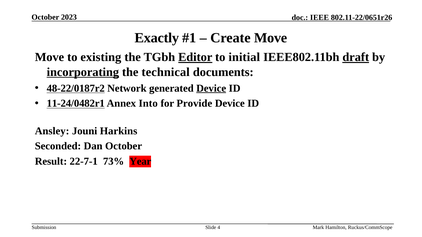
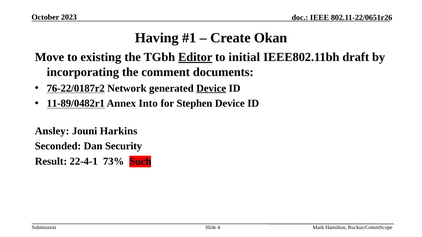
Exactly: Exactly -> Having
Create Move: Move -> Okan
draft underline: present -> none
incorporating underline: present -> none
technical: technical -> comment
48-22/0187r2: 48-22/0187r2 -> 76-22/0187r2
11-24/0482r1: 11-24/0482r1 -> 11-89/0482r1
Provide: Provide -> Stephen
Dan October: October -> Security
22-7-1: 22-7-1 -> 22-4-1
Year: Year -> Such
